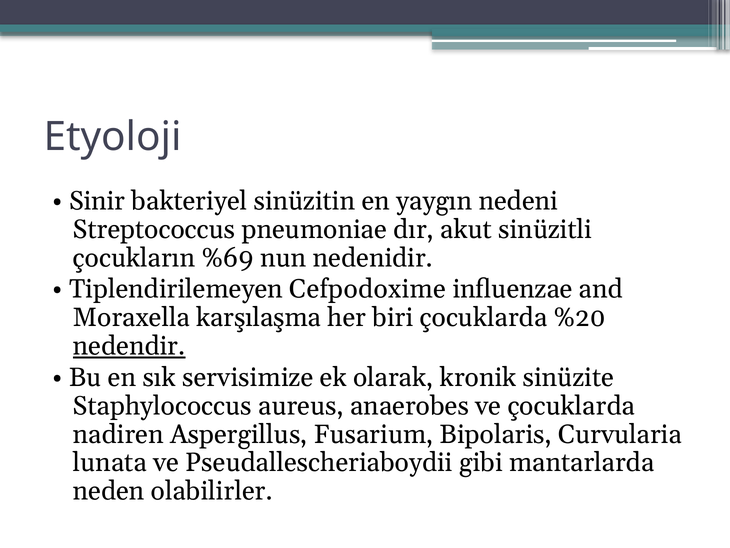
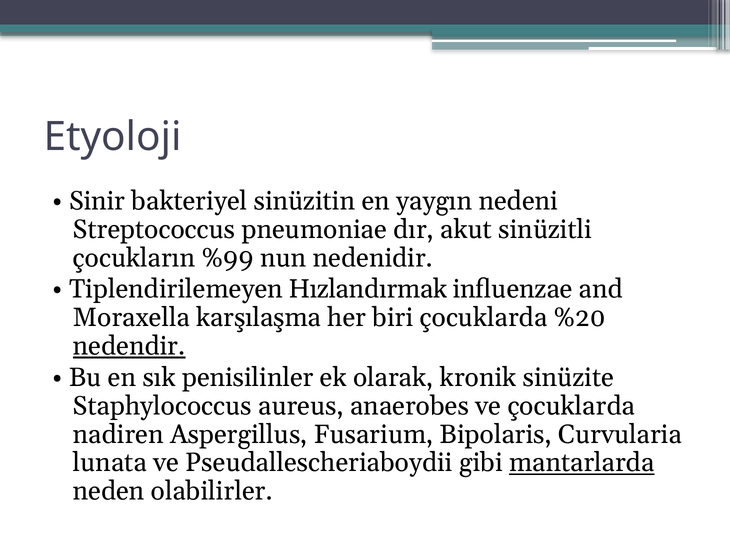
%69: %69 -> %99
Cefpodoxime: Cefpodoxime -> Hızlandırmak
servisimize: servisimize -> penisilinler
mantarlarda underline: none -> present
